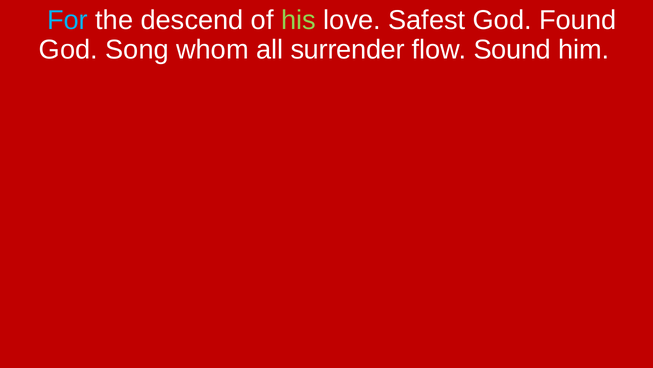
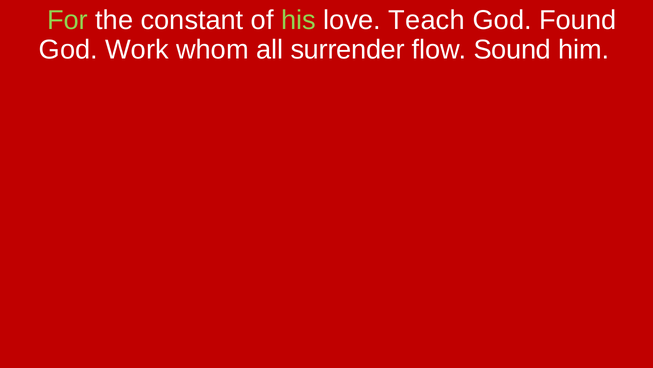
For colour: light blue -> light green
descend: descend -> constant
Safest: Safest -> Teach
Song: Song -> Work
